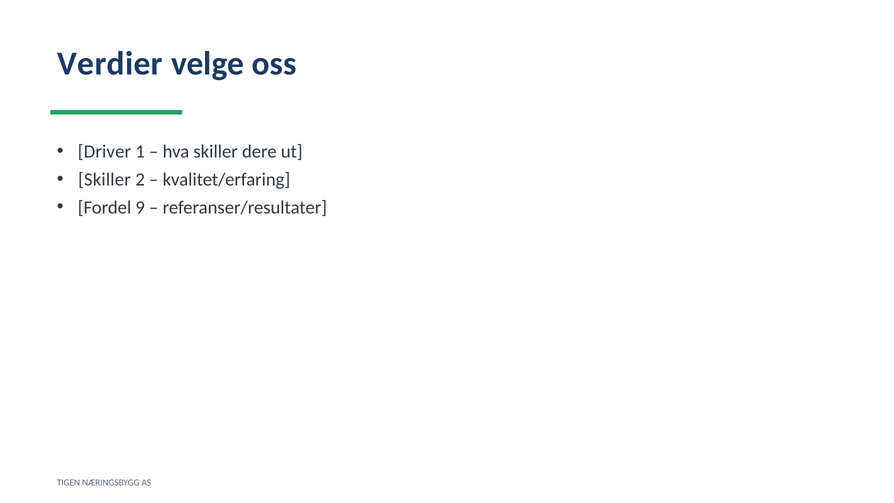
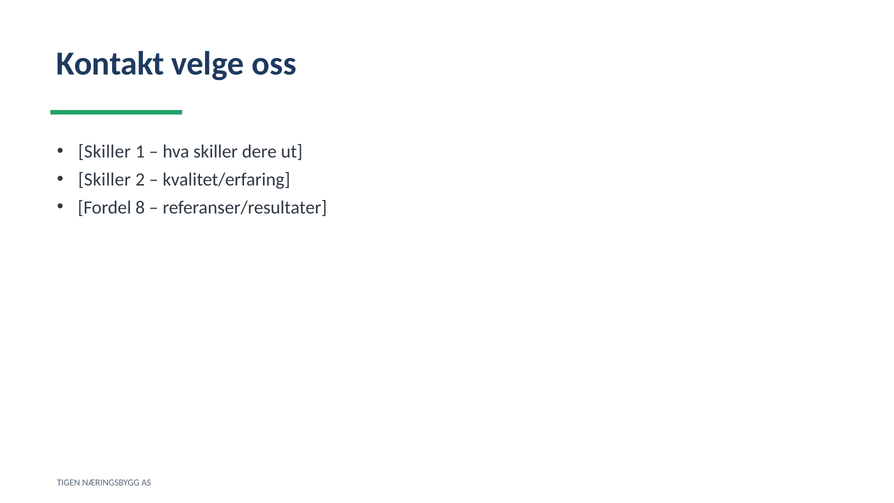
Verdier: Verdier -> Kontakt
Driver at (104, 151): Driver -> Skiller
9: 9 -> 8
